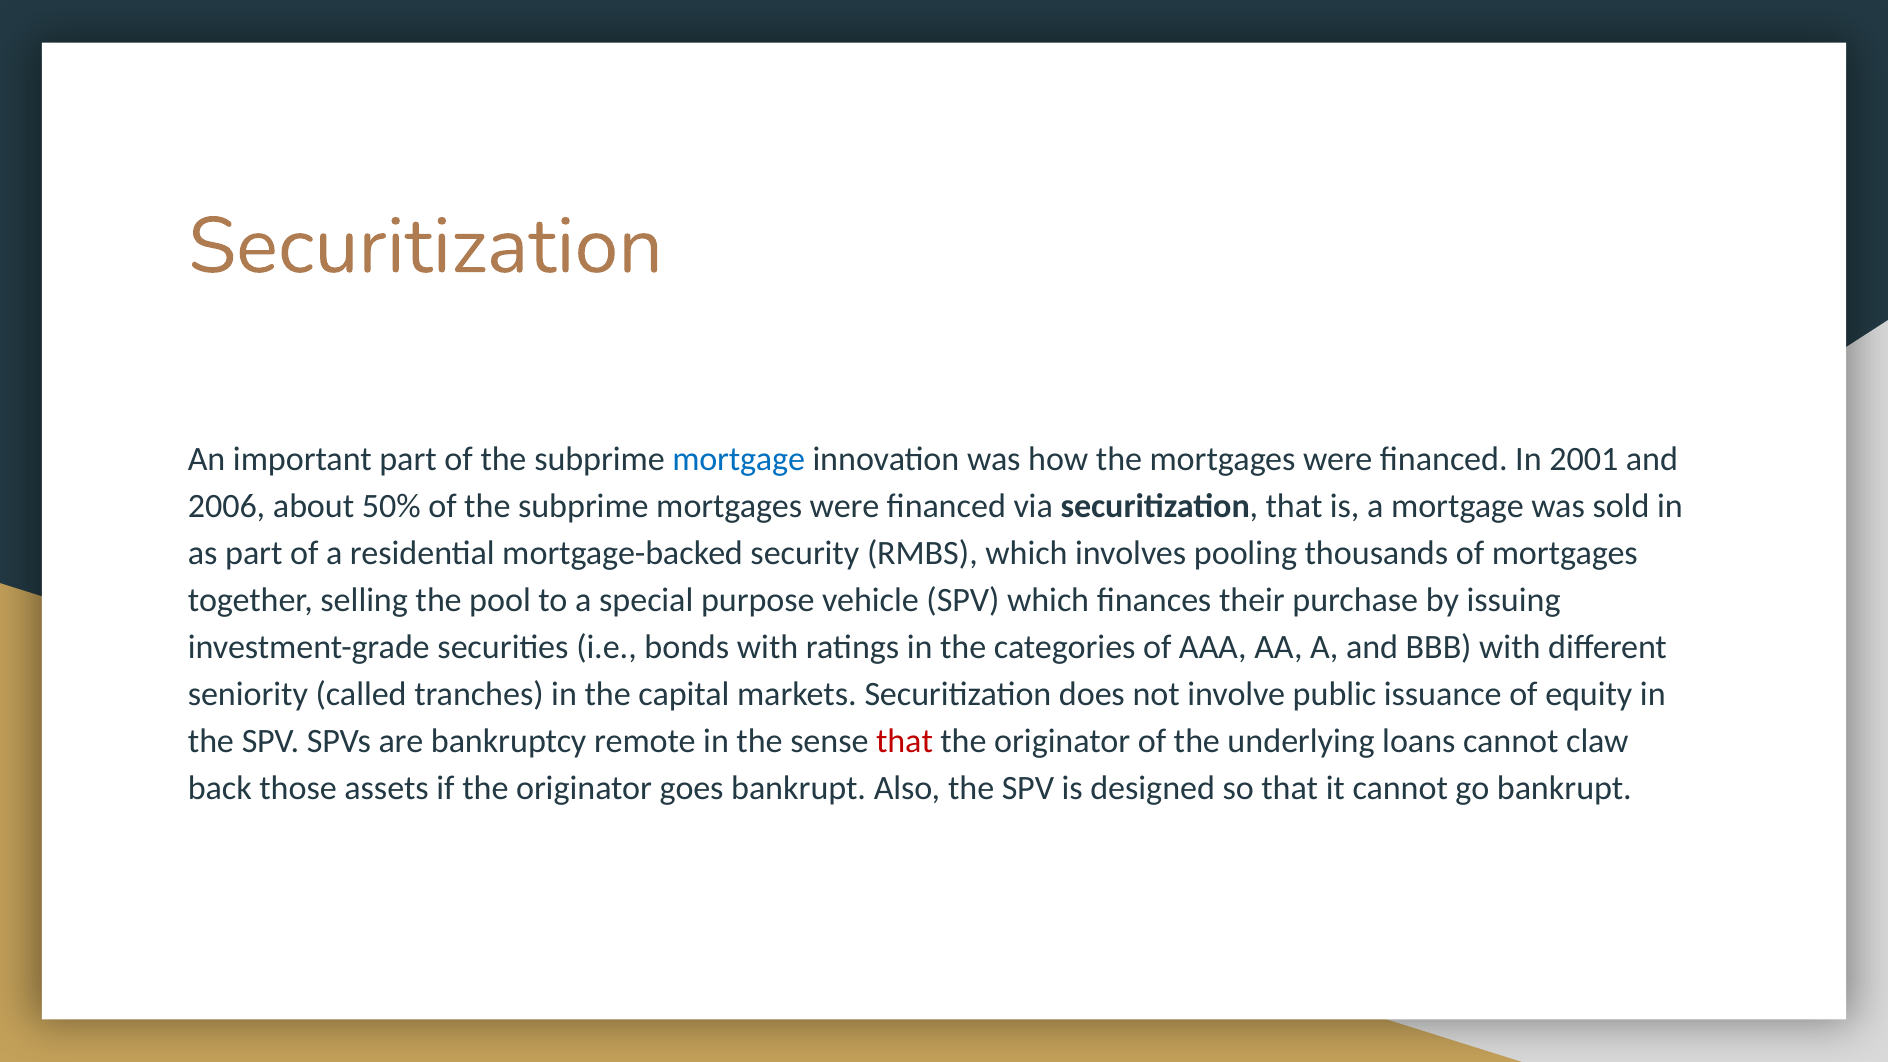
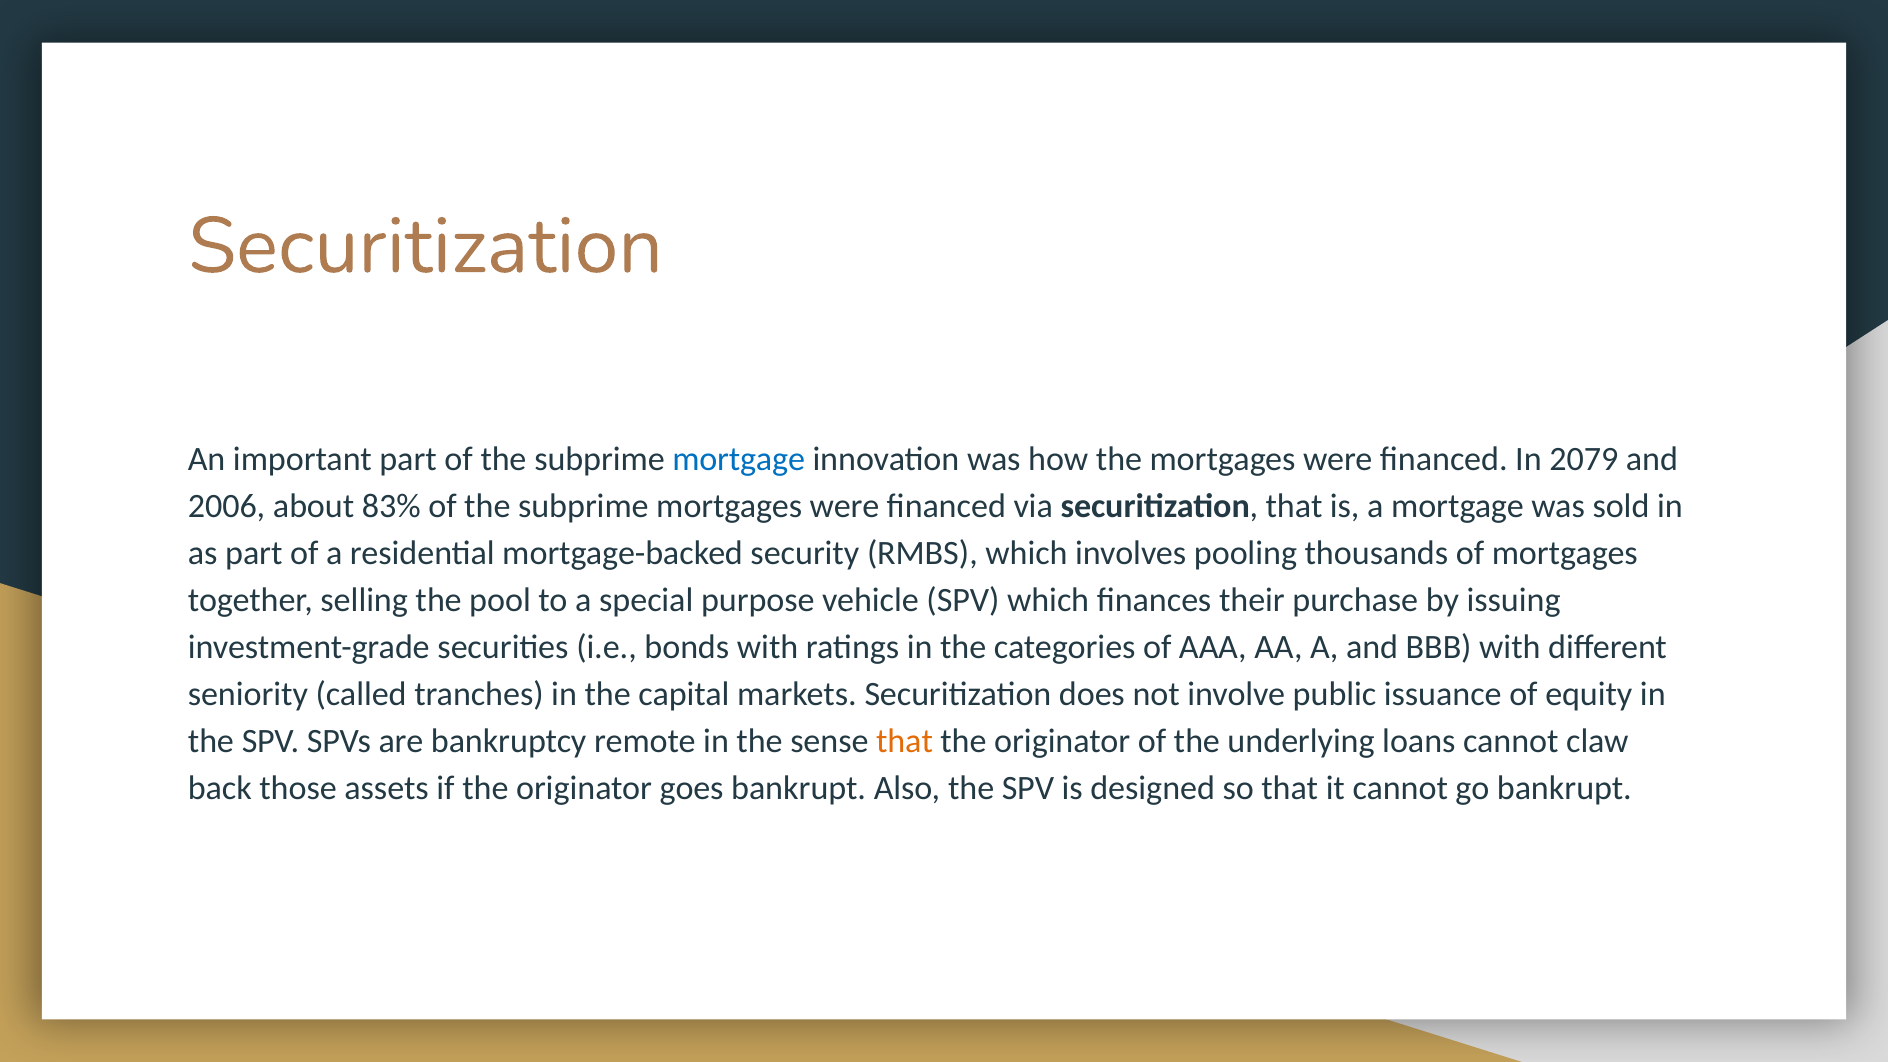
2001: 2001 -> 2079
50%: 50% -> 83%
that at (904, 741) colour: red -> orange
